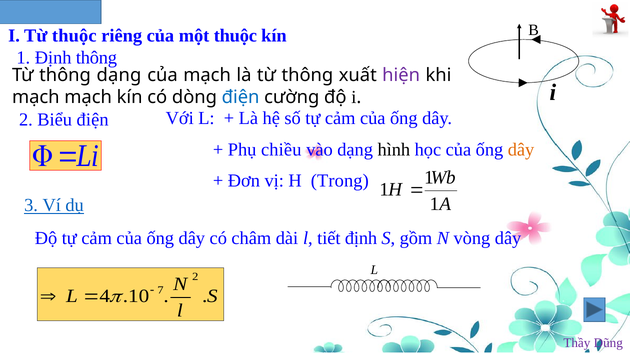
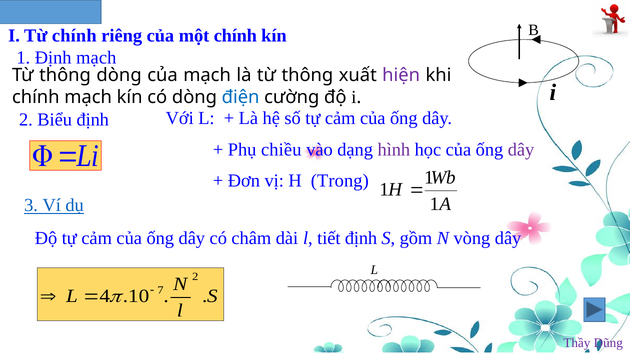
Từ thuộc: thuộc -> chính
một thuộc: thuộc -> chính
Định thông: thông -> mạch
thông dạng: dạng -> dòng
mạch at (36, 97): mạch -> chính
Biểu điện: điện -> định
hình colour: black -> purple
dây at (521, 150) colour: orange -> purple
